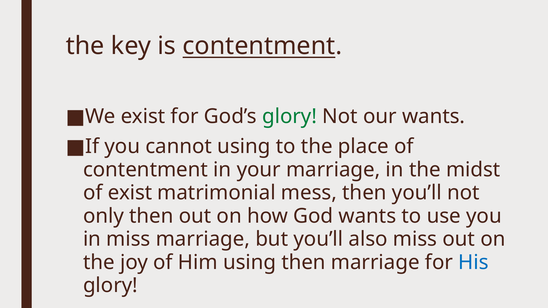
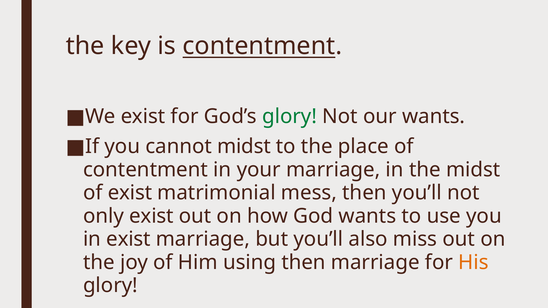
cannot using: using -> midst
only then: then -> exist
in miss: miss -> exist
His colour: blue -> orange
